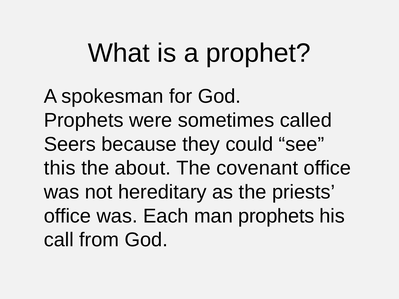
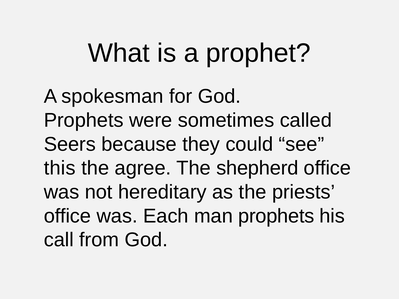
about: about -> agree
covenant: covenant -> shepherd
